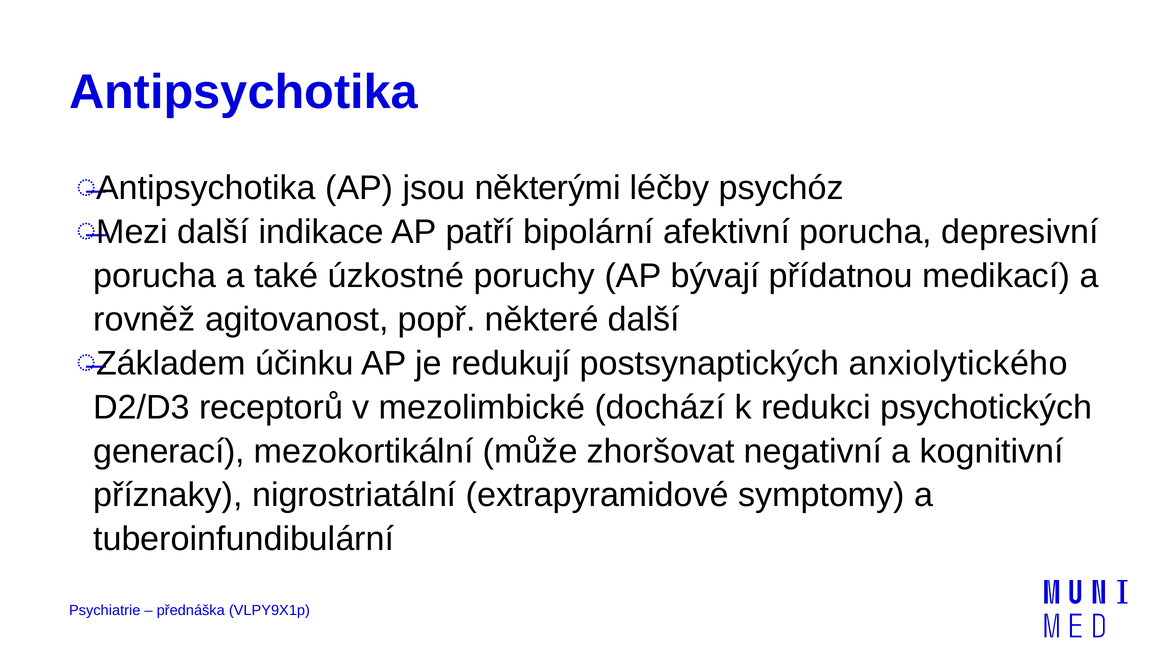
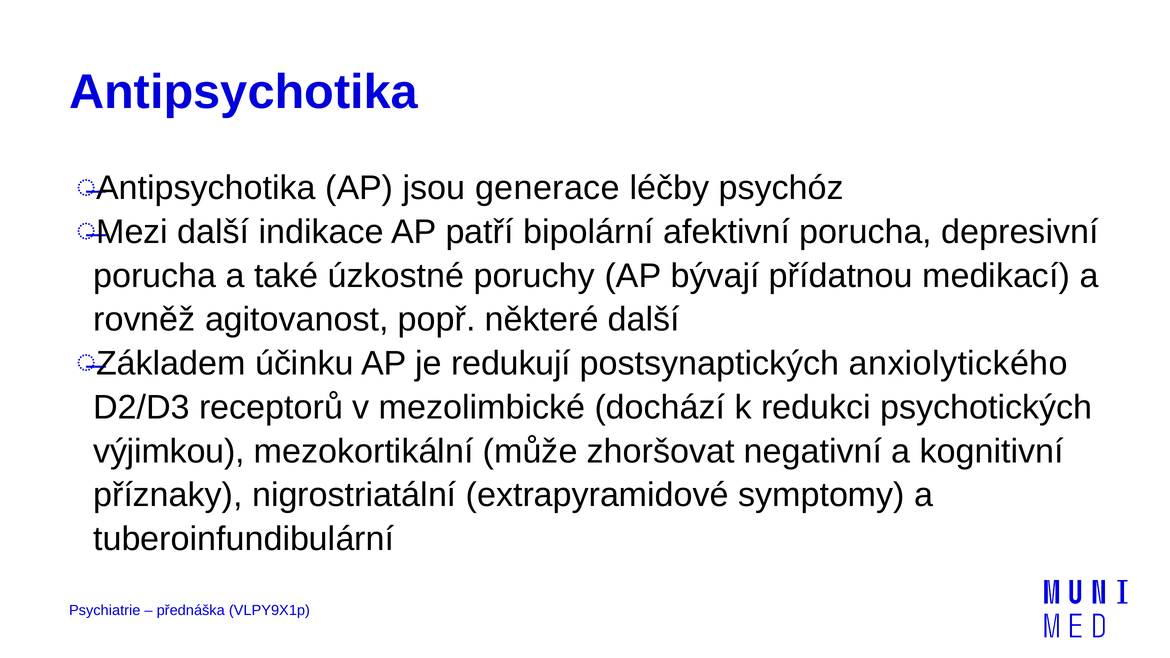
některými: některými -> generace
generací: generací -> výjimkou
